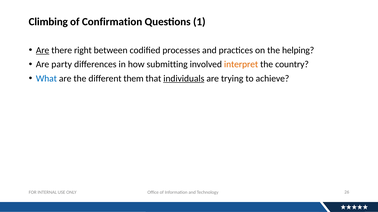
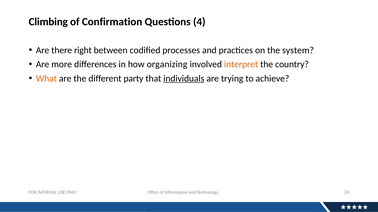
1: 1 -> 4
Are at (43, 50) underline: present -> none
helping: helping -> system
party: party -> more
submitting: submitting -> organizing
What colour: blue -> orange
them: them -> party
